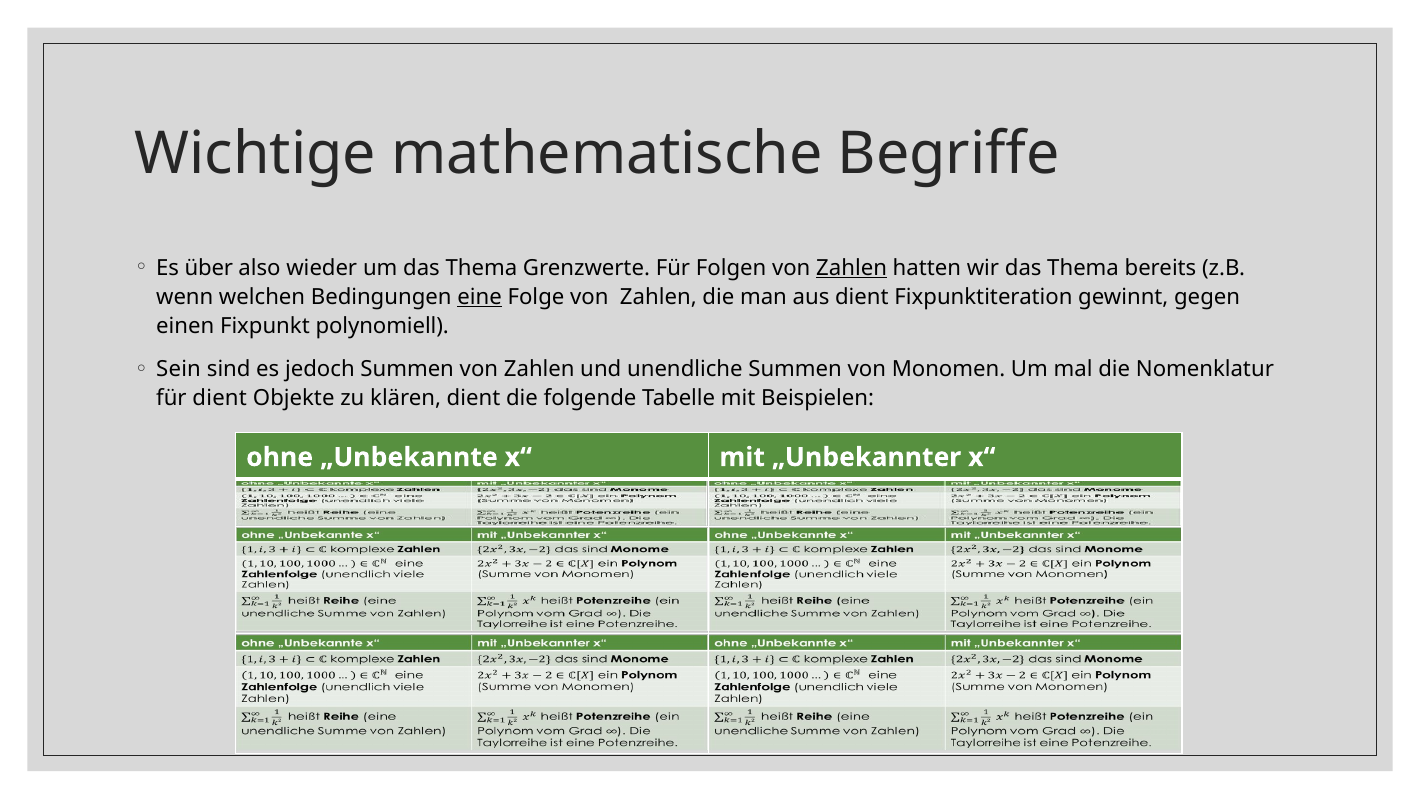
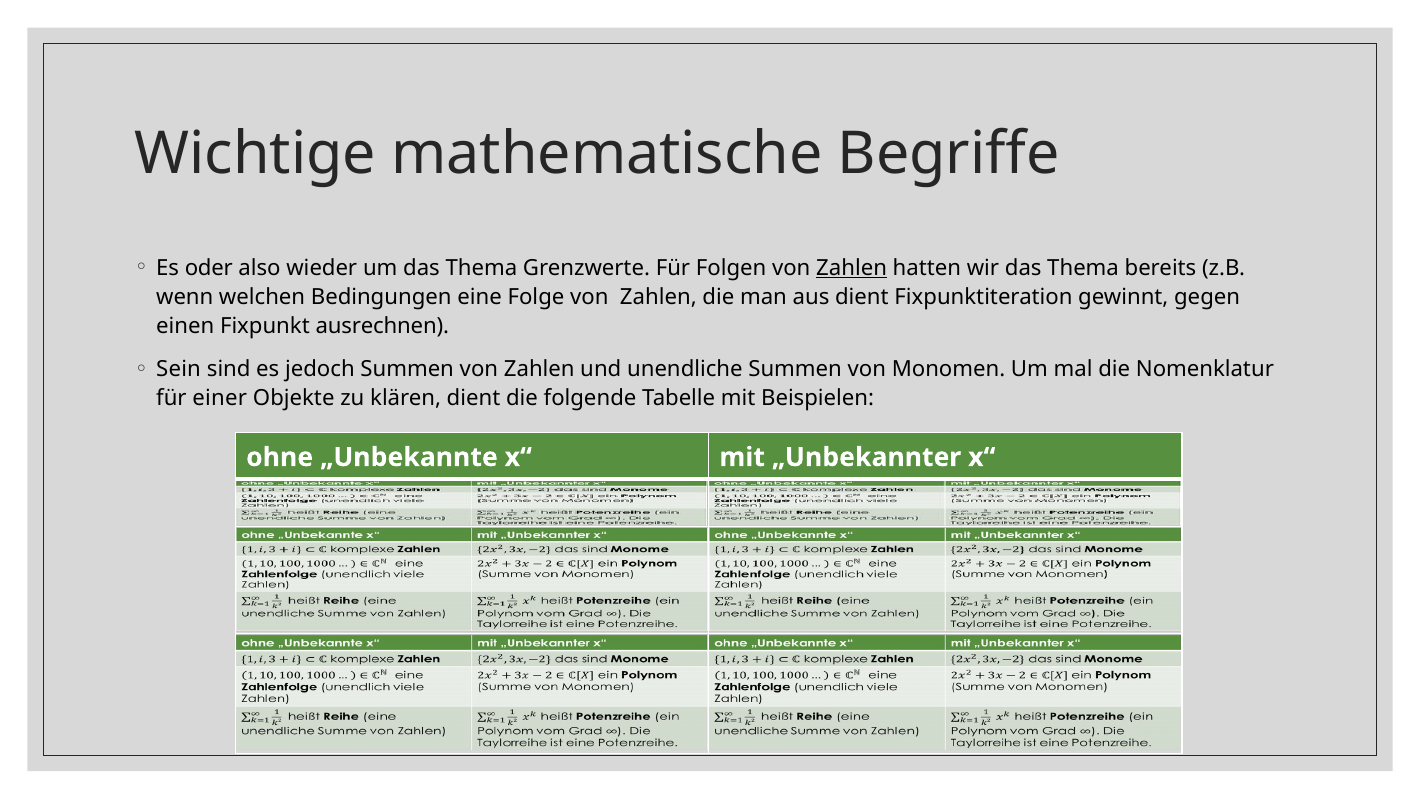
über: über -> oder
eine underline: present -> none
polynomiell: polynomiell -> ausrechnen
für dient: dient -> einer
